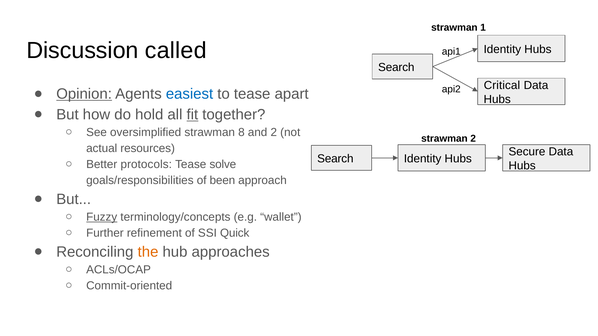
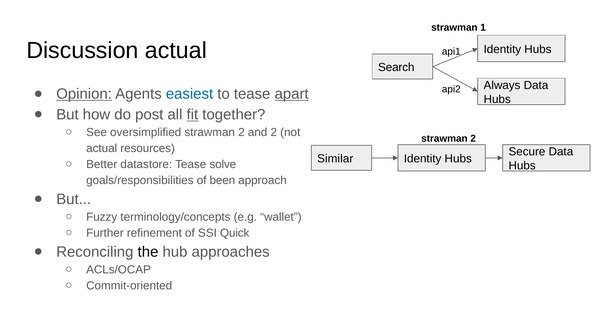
Discussion called: called -> actual
Critical: Critical -> Always
apart underline: none -> present
hold: hold -> post
oversimplified strawman 8: 8 -> 2
Search at (335, 159): Search -> Similar
protocols: protocols -> datastore
Fuzzy underline: present -> none
the colour: orange -> black
